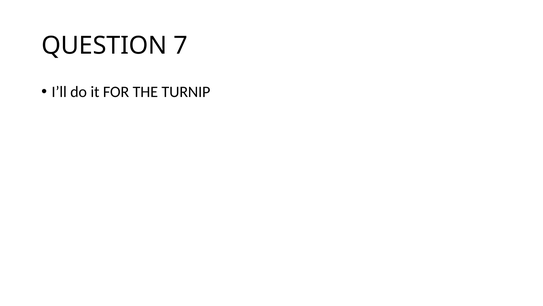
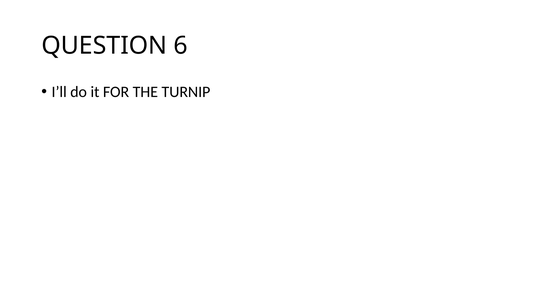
7: 7 -> 6
